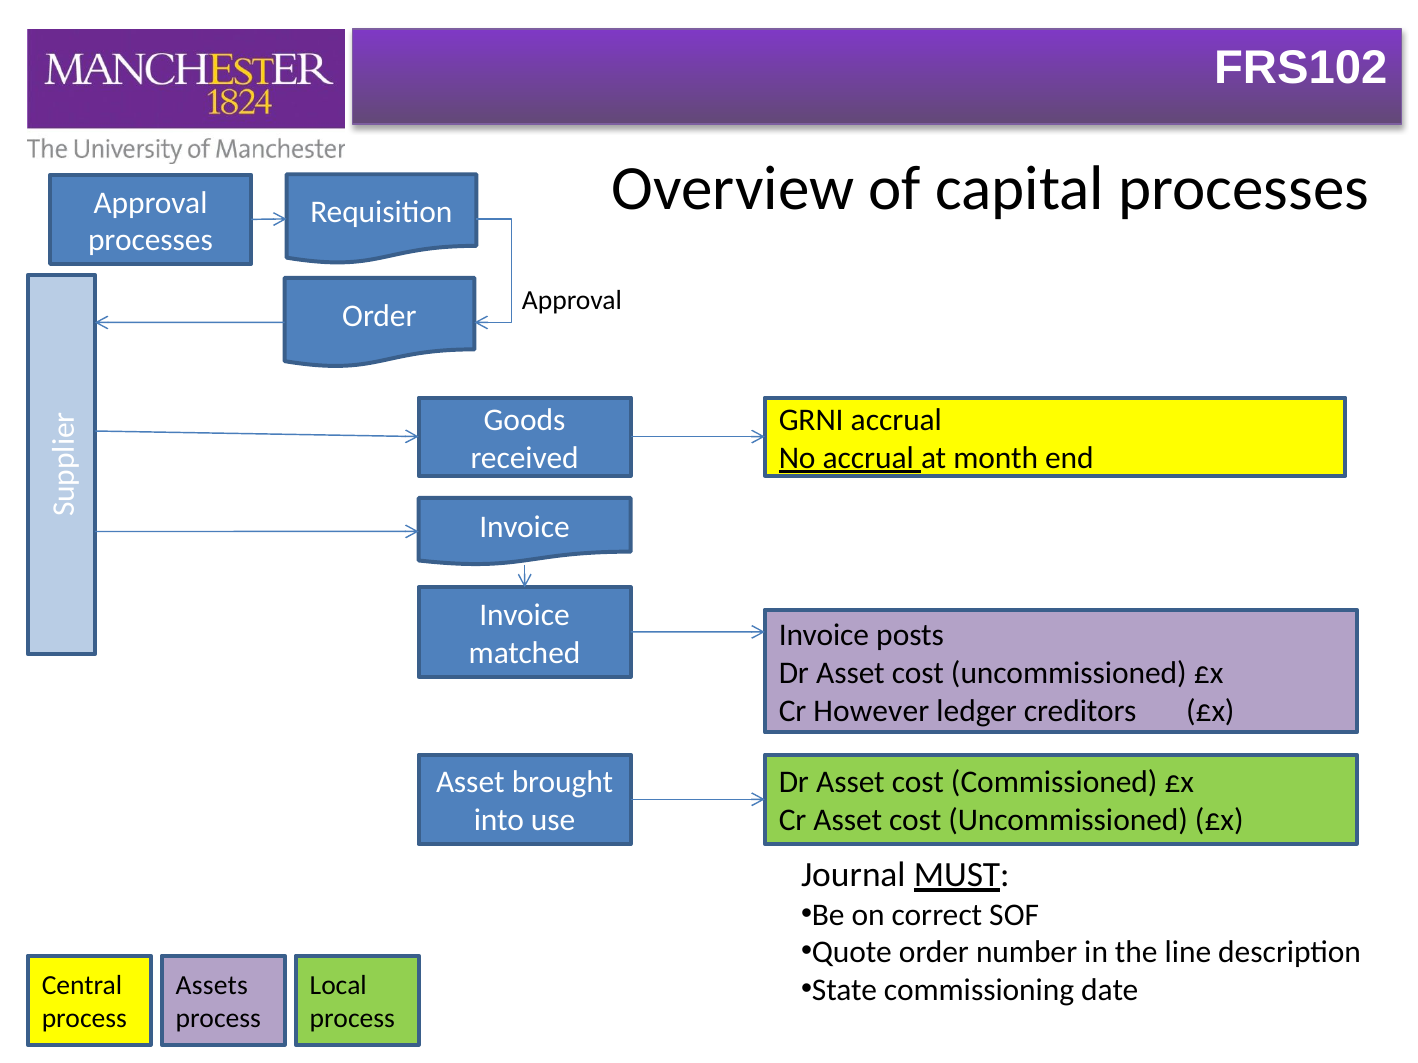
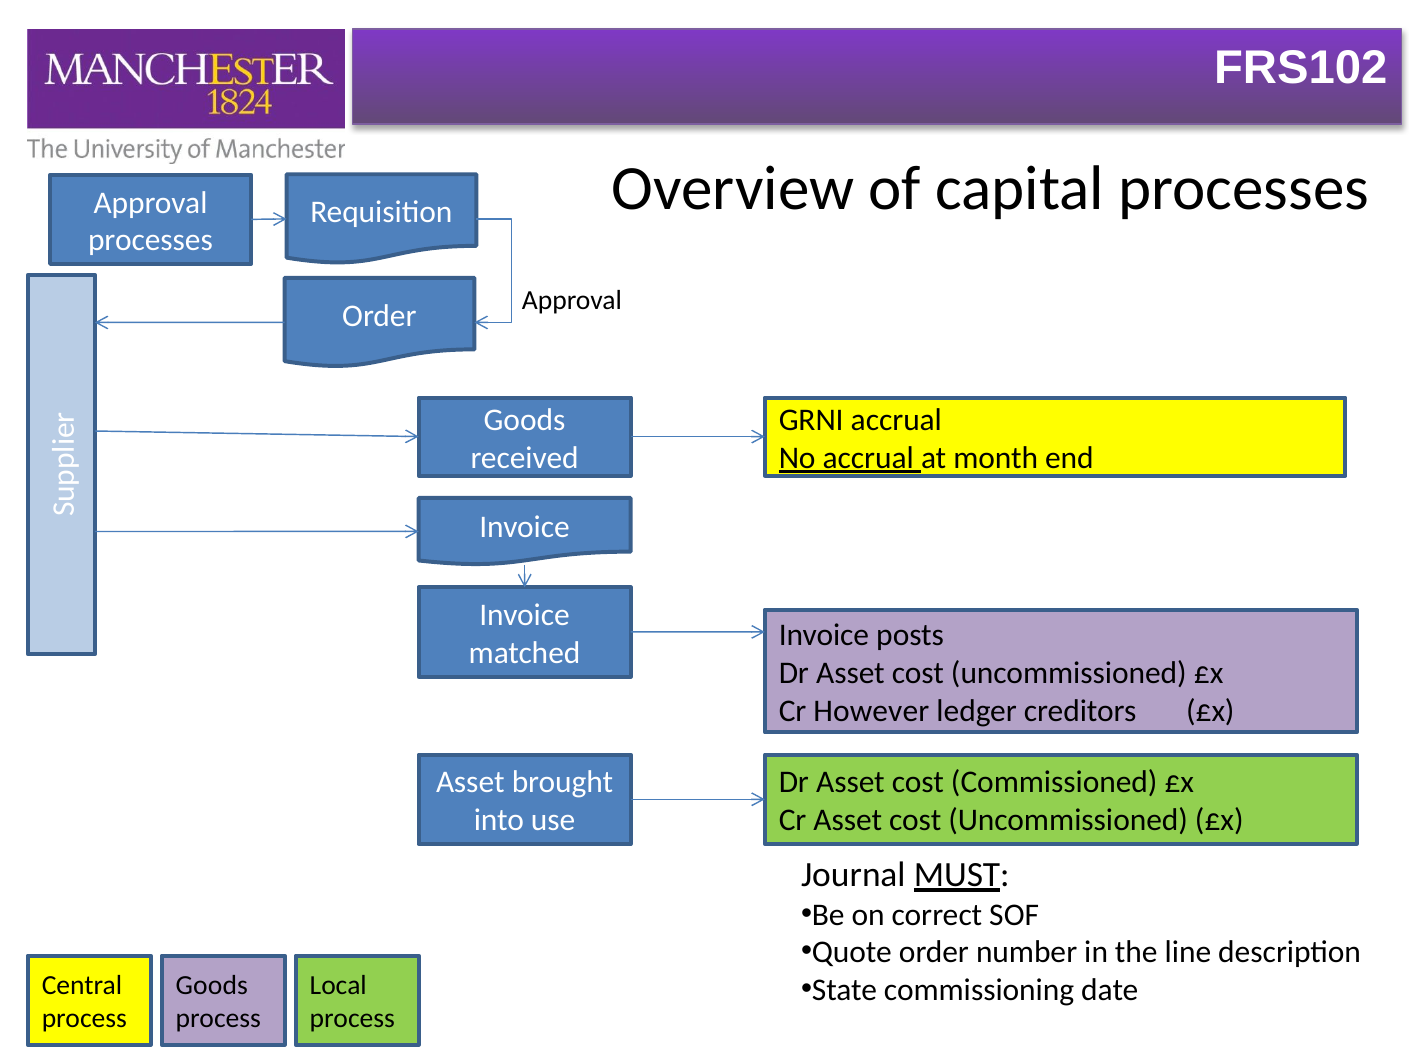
Assets at (212, 986): Assets -> Goods
